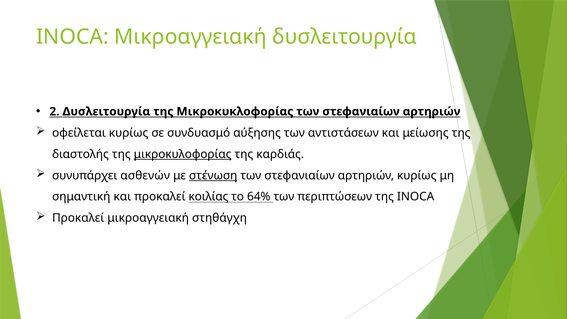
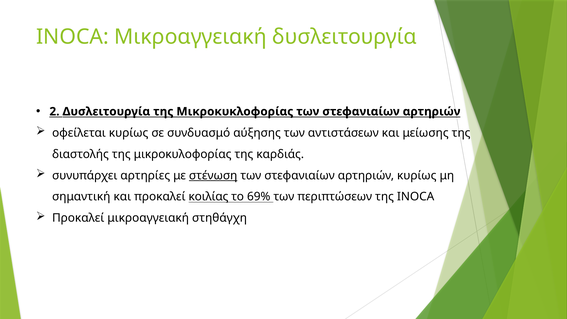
μικροκυλοφορίας underline: present -> none
ασθενών: ασθενών -> αρτηρίες
64%: 64% -> 69%
